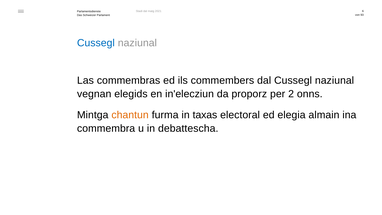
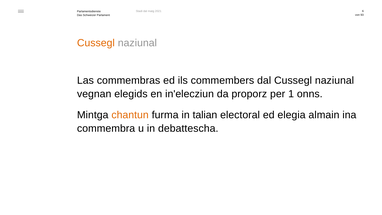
Cussegl at (96, 43) colour: blue -> orange
2: 2 -> 1
taxas: taxas -> talian
